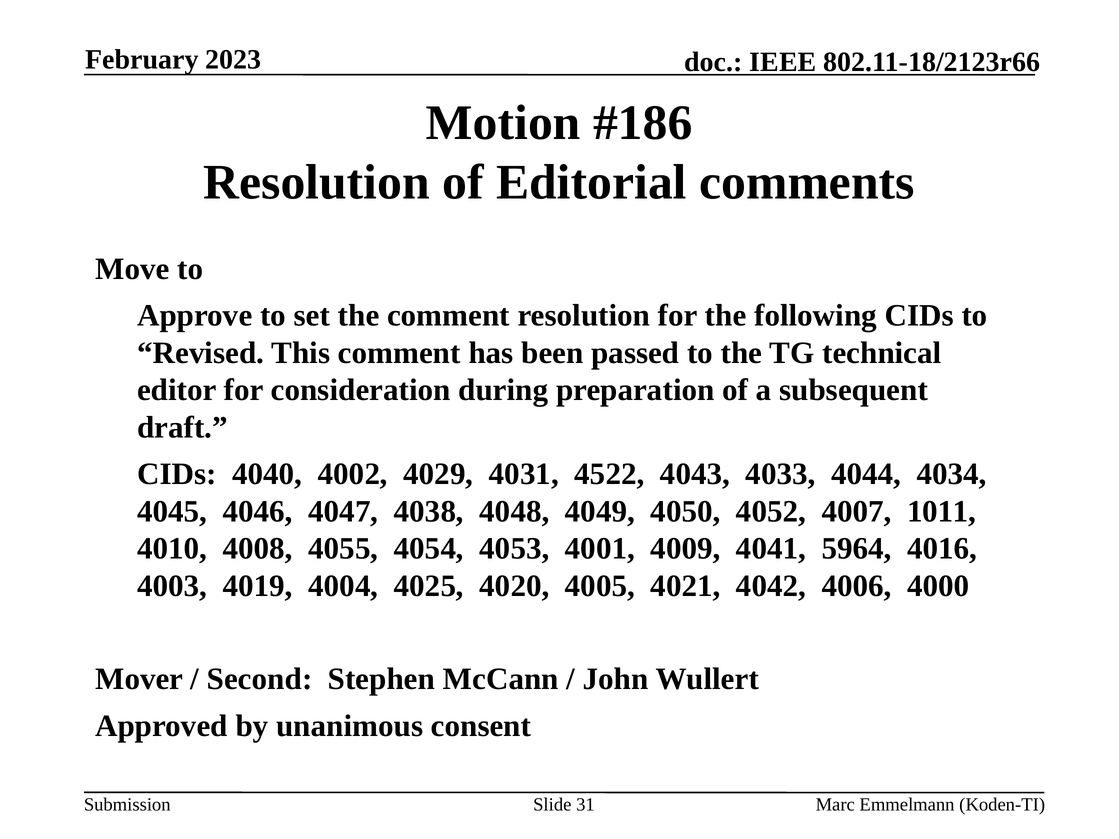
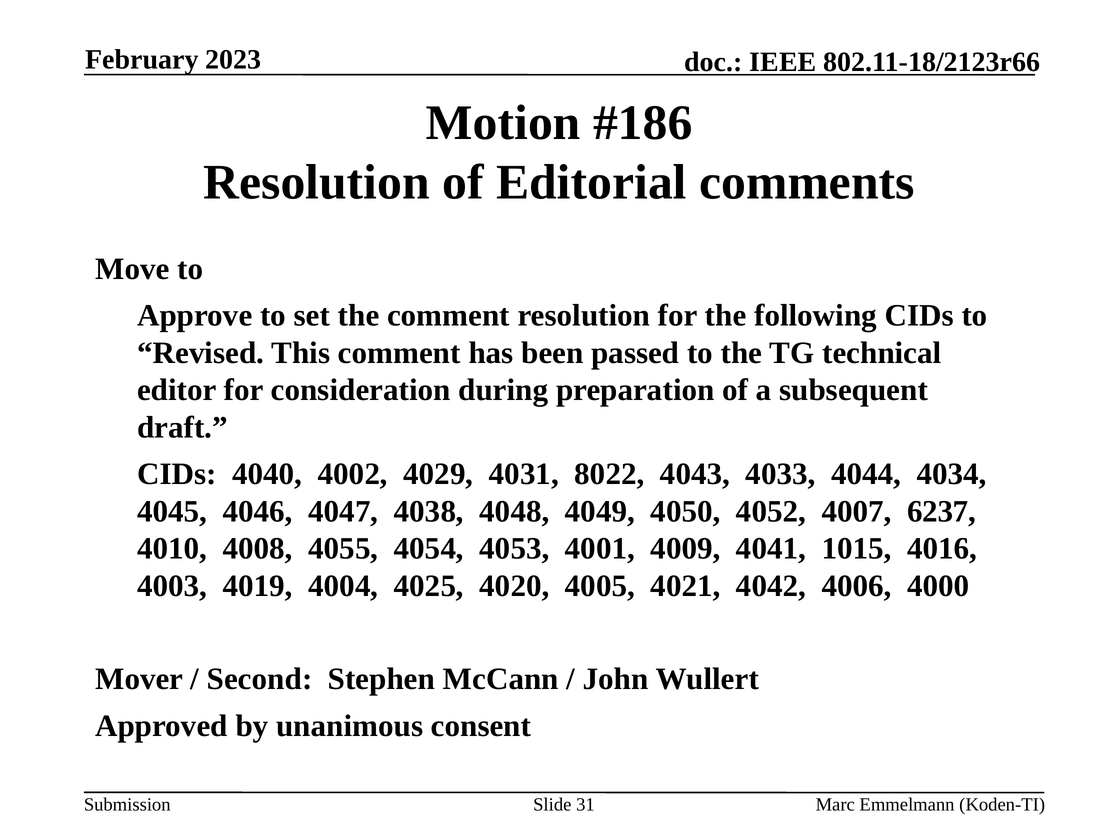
4522: 4522 -> 8022
1011: 1011 -> 6237
5964: 5964 -> 1015
